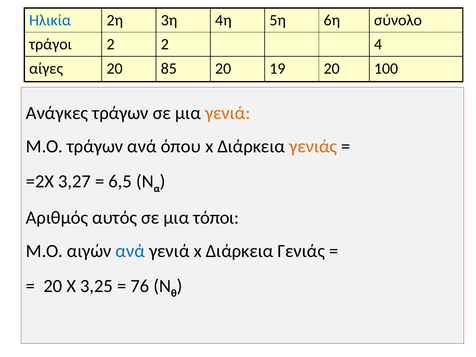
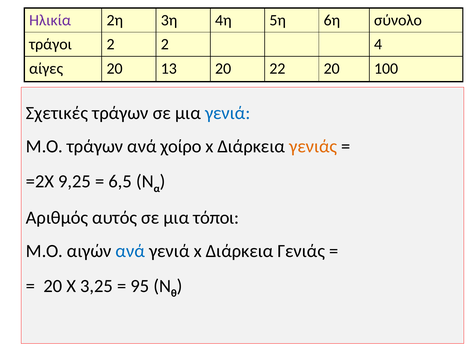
Ηλικία colour: blue -> purple
85: 85 -> 13
19: 19 -> 22
Ανάγκες: Ανάγκες -> Σχετικές
γενιά at (228, 113) colour: orange -> blue
όπου: όπου -> χοίρο
3,27: 3,27 -> 9,25
76: 76 -> 95
